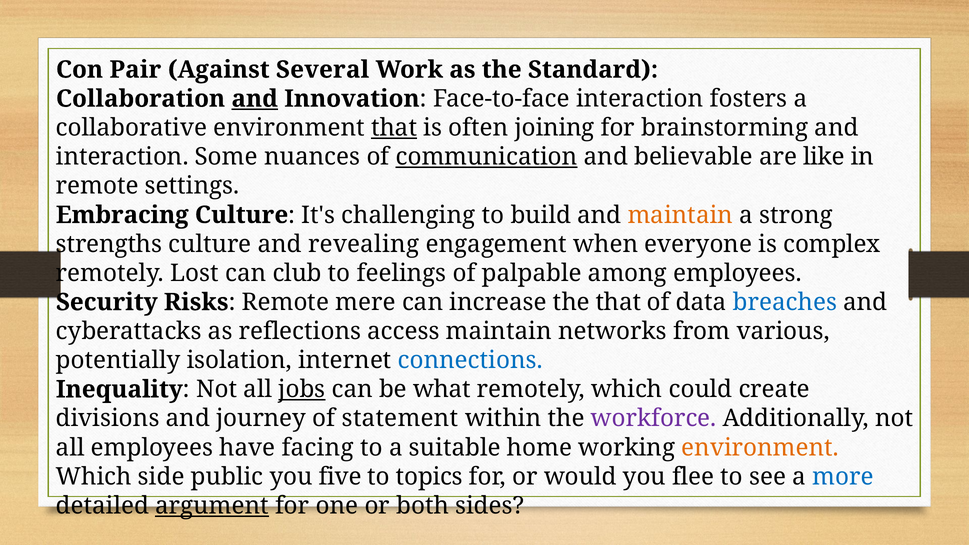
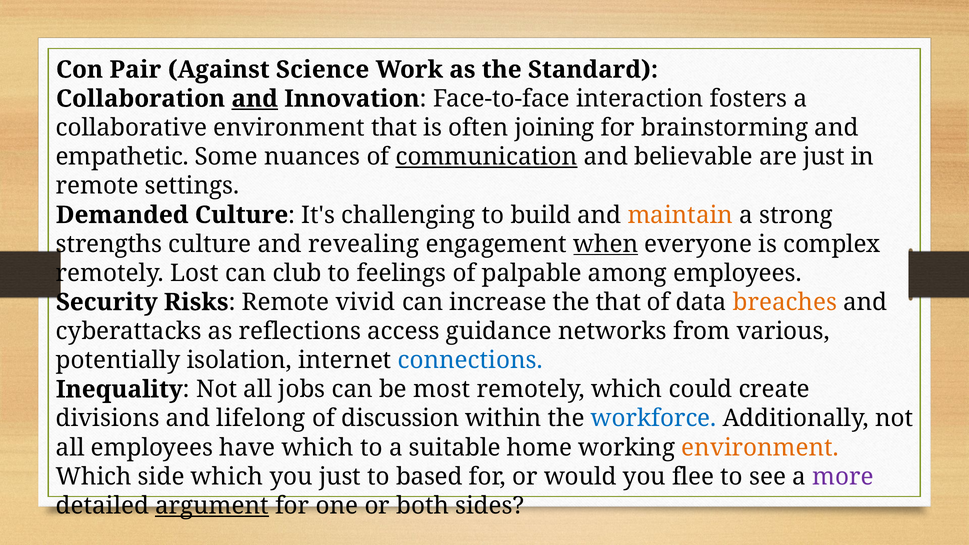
Several: Several -> Science
that at (394, 128) underline: present -> none
interaction at (122, 157): interaction -> empathetic
are like: like -> just
Embracing: Embracing -> Demanded
when underline: none -> present
mere: mere -> vivid
breaches colour: blue -> orange
access maintain: maintain -> guidance
jobs underline: present -> none
what: what -> most
journey: journey -> lifelong
statement: statement -> discussion
workforce colour: purple -> blue
have facing: facing -> which
side public: public -> which
you five: five -> just
topics: topics -> based
more colour: blue -> purple
